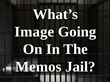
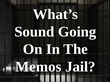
Image: Image -> Sound
